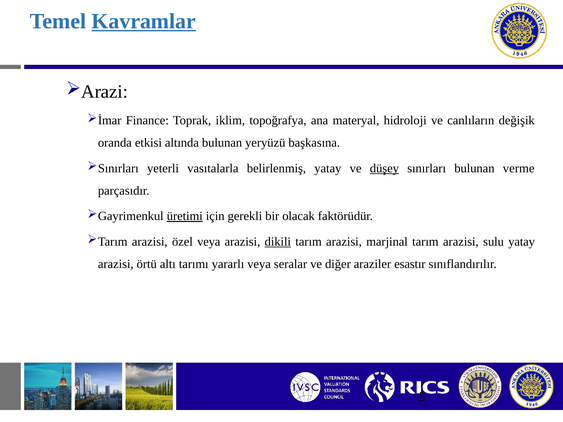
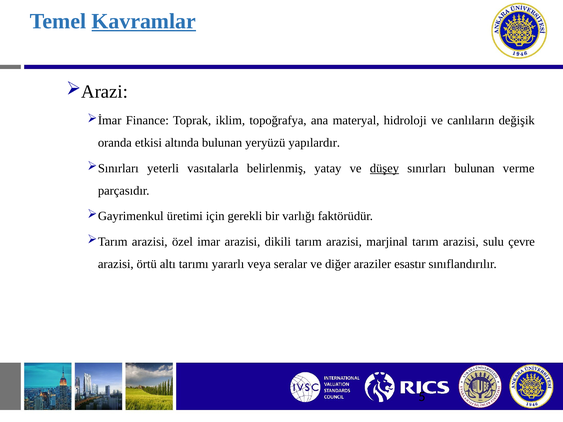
başkasına: başkasına -> yapılardır
üretimi underline: present -> none
olacak: olacak -> varlığı
özel veya: veya -> imar
dikili underline: present -> none
sulu yatay: yatay -> çevre
